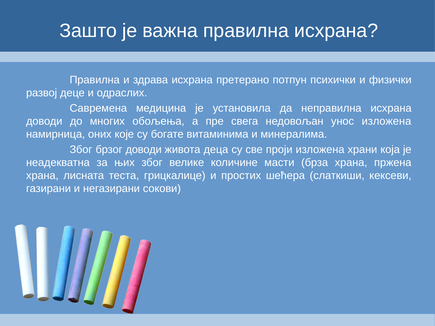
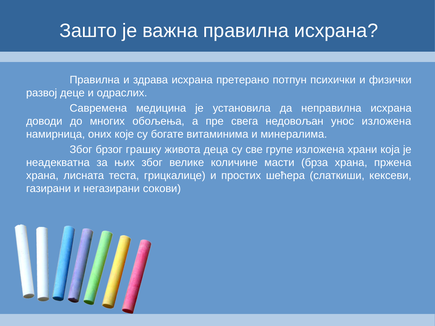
брзог доводи: доводи -> грашку
проји: проји -> групе
